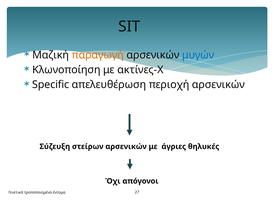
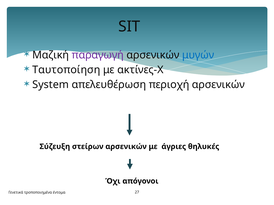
παραγωγή colour: orange -> purple
Κλωνοποίηση: Κλωνοποίηση -> Ταυτοποίηση
Specific: Specific -> System
